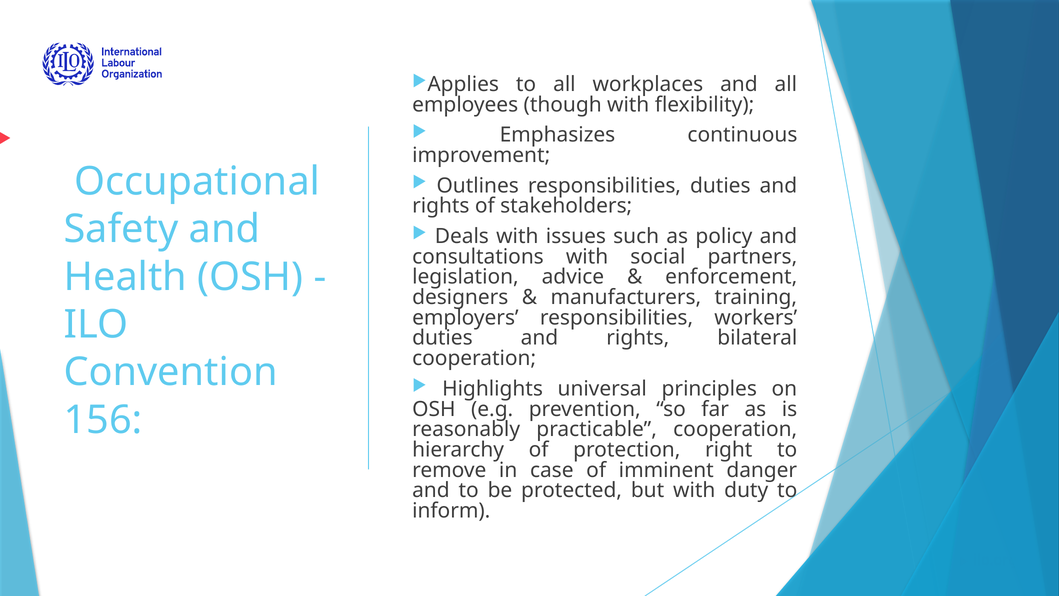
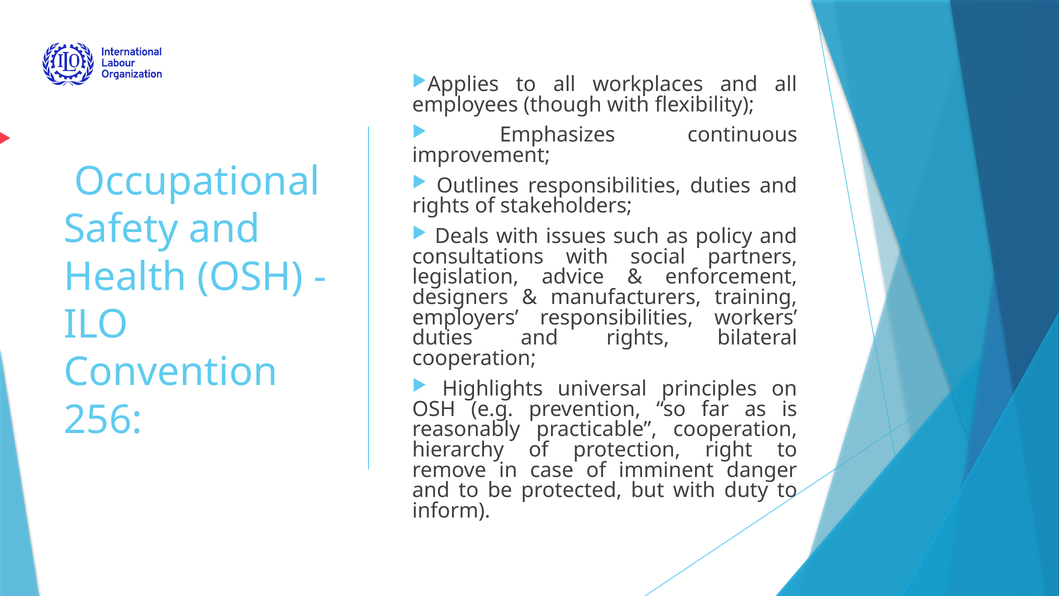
156: 156 -> 256
